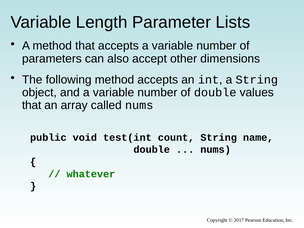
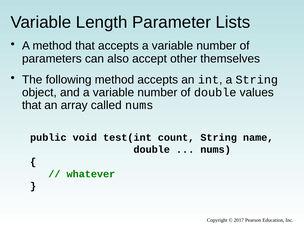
dimensions: dimensions -> themselves
